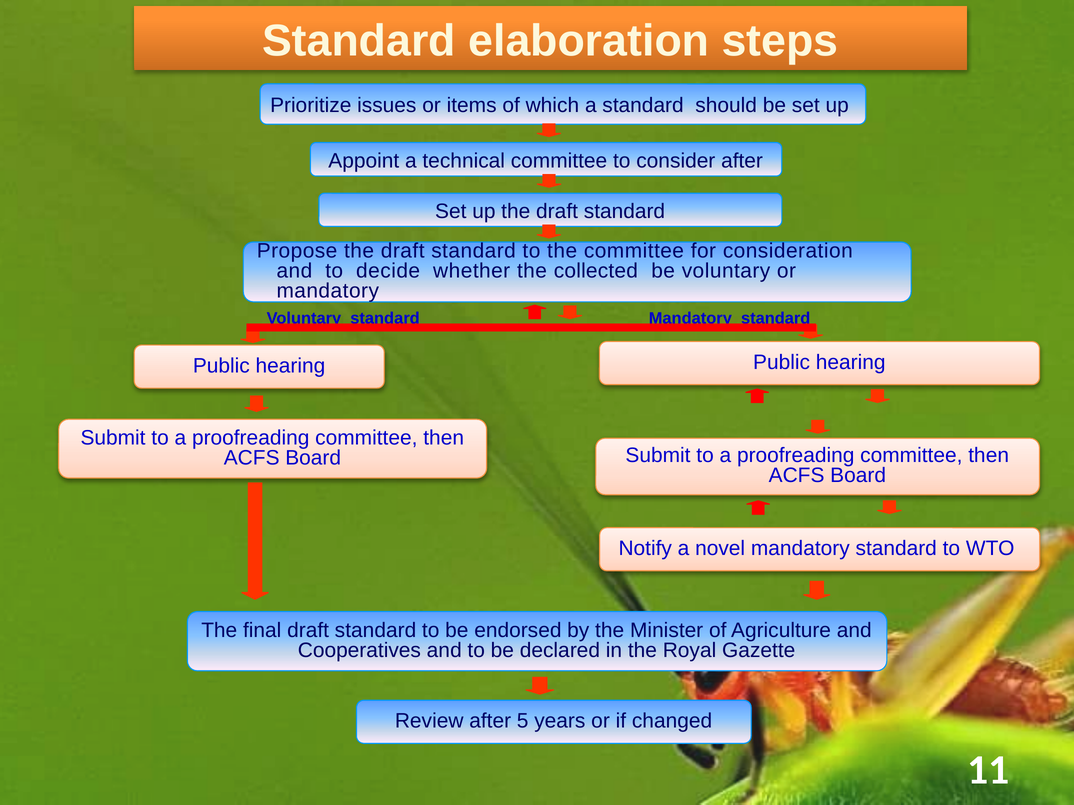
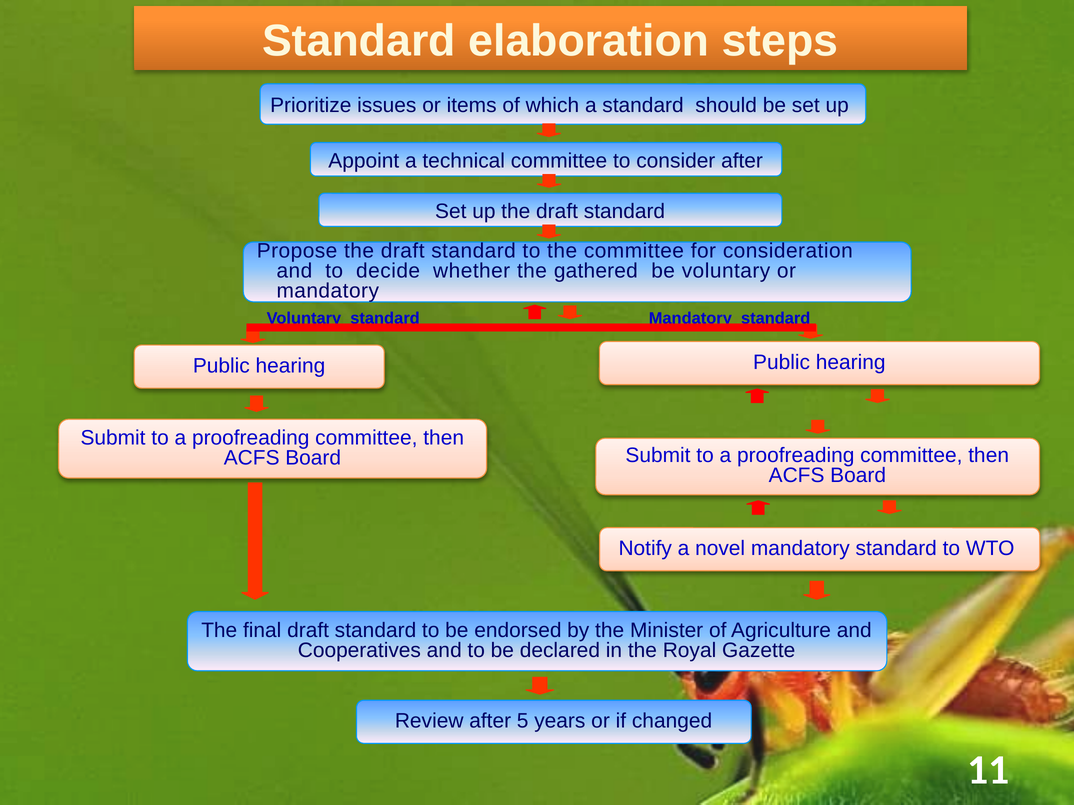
collected: collected -> gathered
